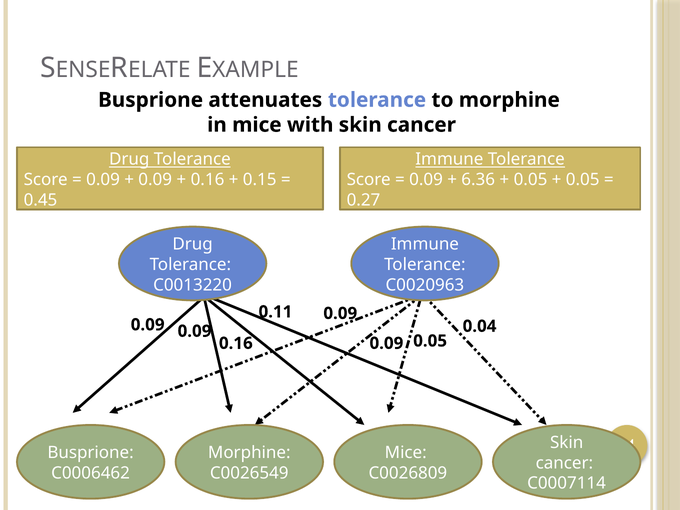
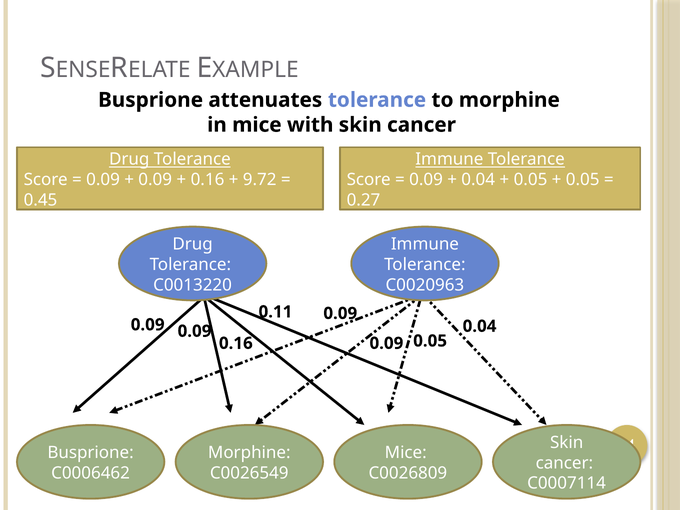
0.15: 0.15 -> 9.72
6.36 at (478, 180): 6.36 -> 0.04
